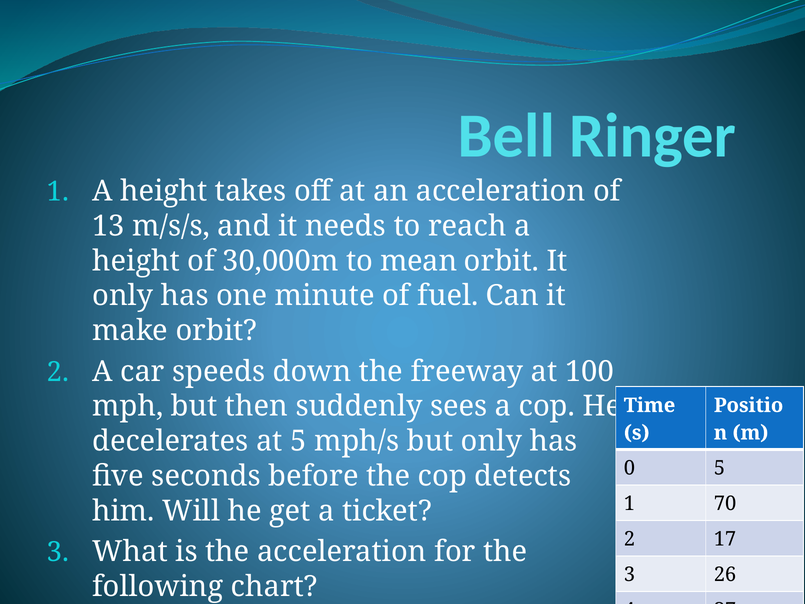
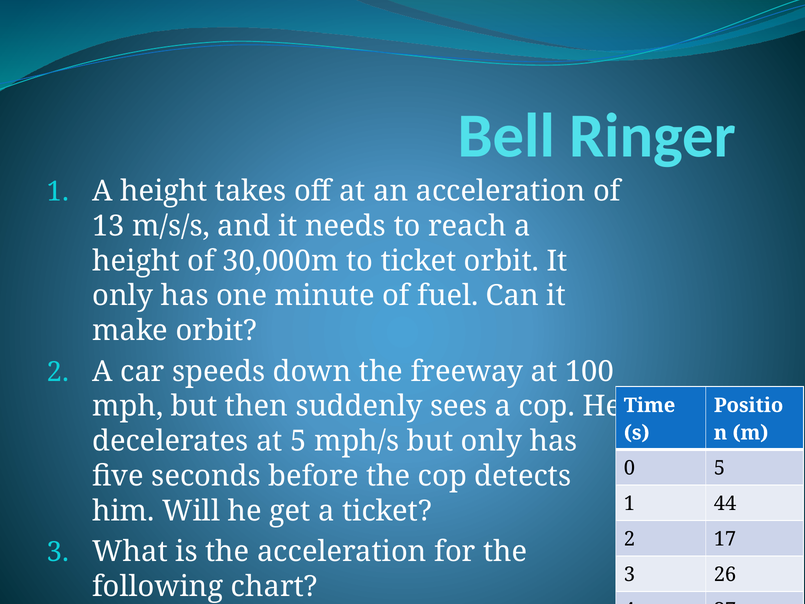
to mean: mean -> ticket
70: 70 -> 44
